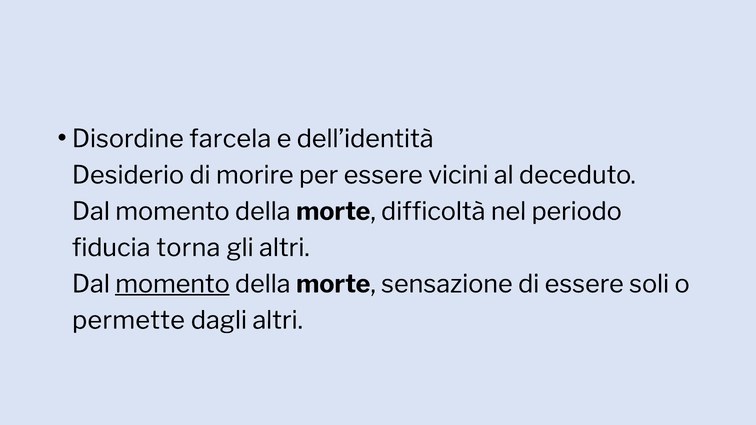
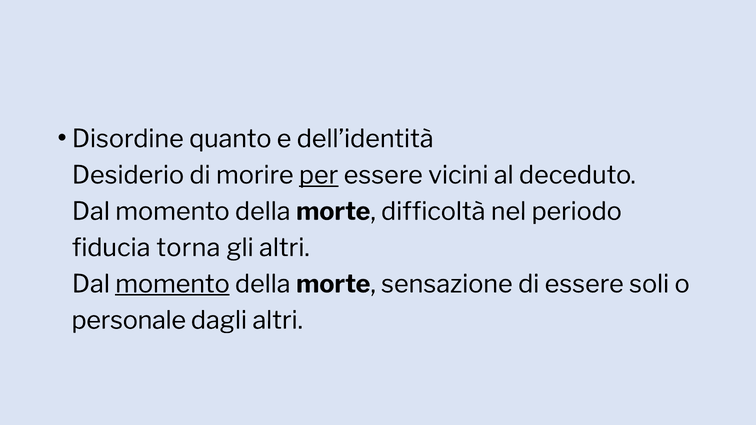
farcela: farcela -> quanto
per underline: none -> present
permette: permette -> personale
